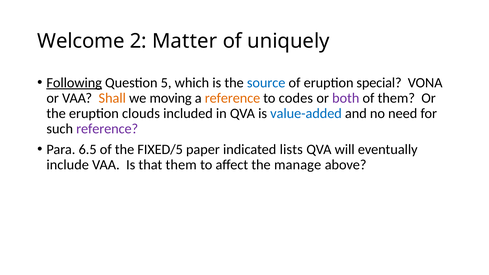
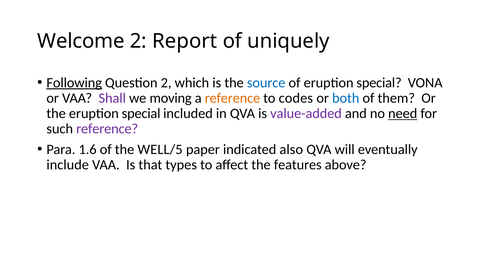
Matter: Matter -> Report
Question 5: 5 -> 2
Shall colour: orange -> purple
both colour: purple -> blue
the eruption clouds: clouds -> special
value-added colour: blue -> purple
need underline: none -> present
6.5: 6.5 -> 1.6
FIXED/5: FIXED/5 -> WELL/5
lists: lists -> also
that them: them -> types
manage: manage -> features
